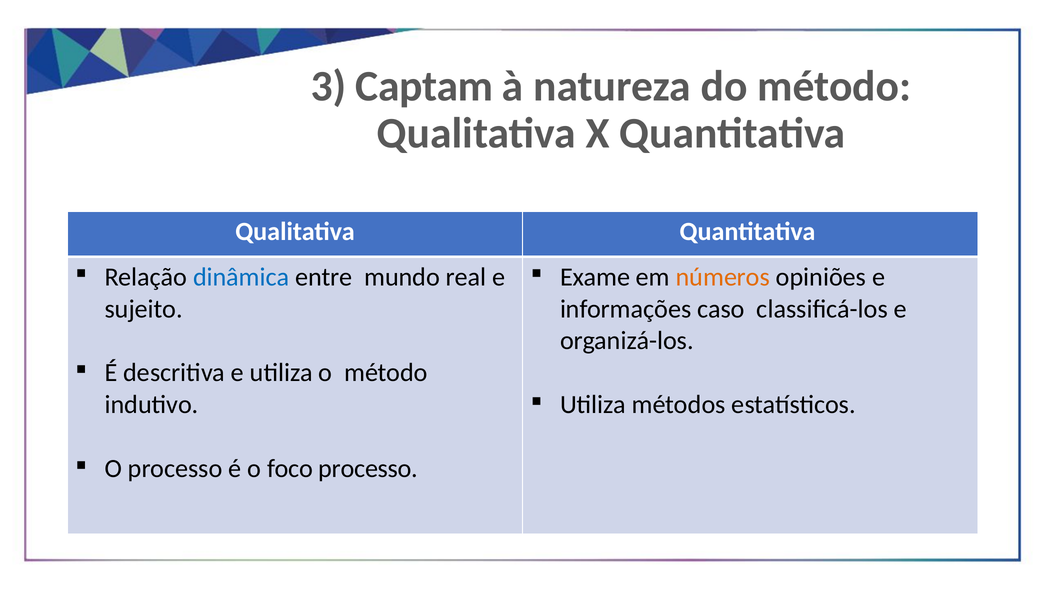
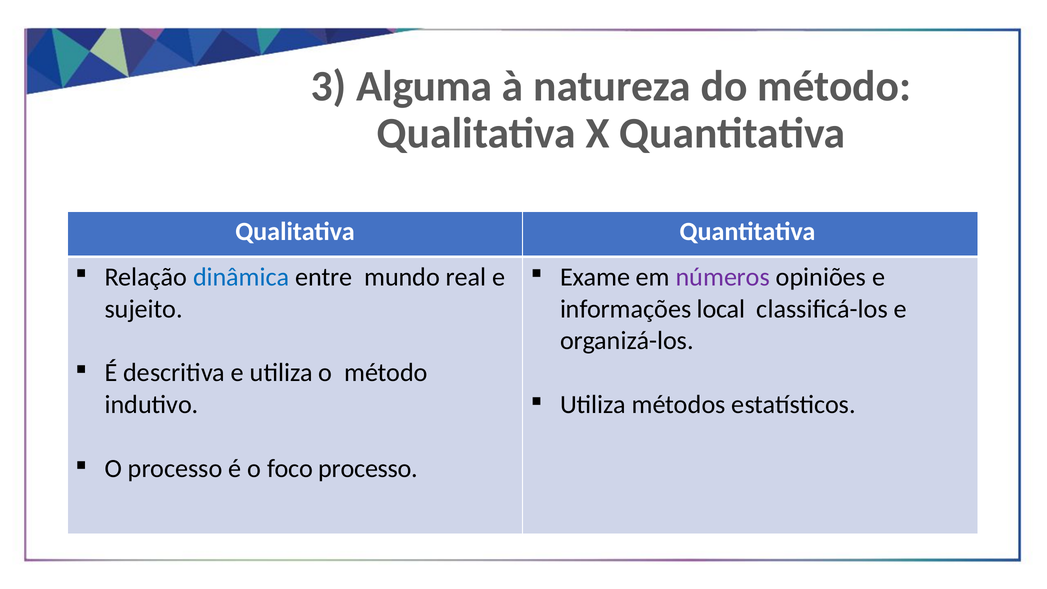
Captam: Captam -> Alguma
números colour: orange -> purple
caso: caso -> local
